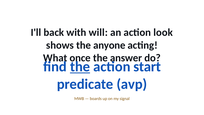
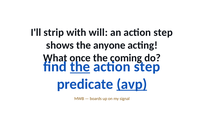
back: back -> strip
an action look: look -> step
answer: answer -> coming
start at (147, 67): start -> step
avp underline: none -> present
